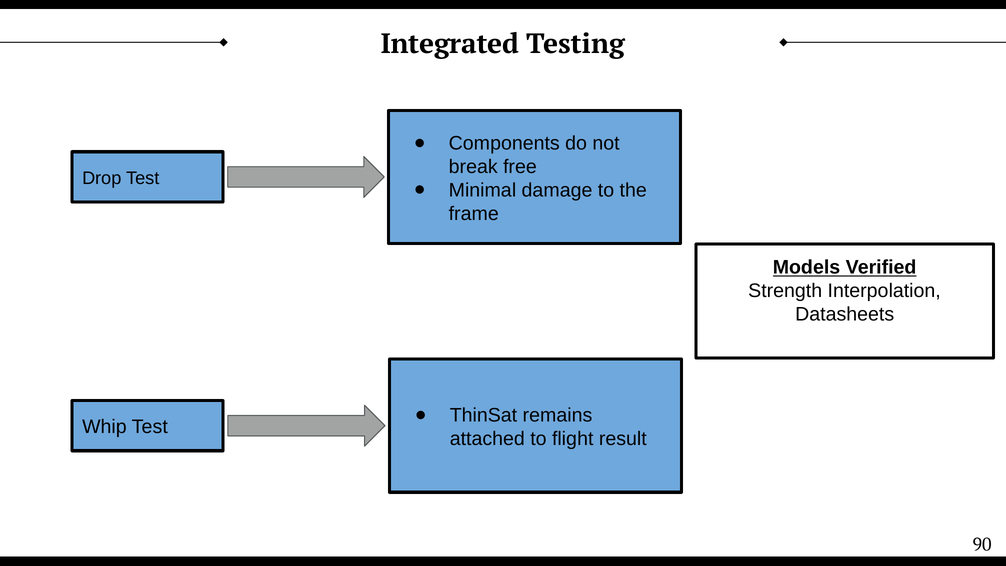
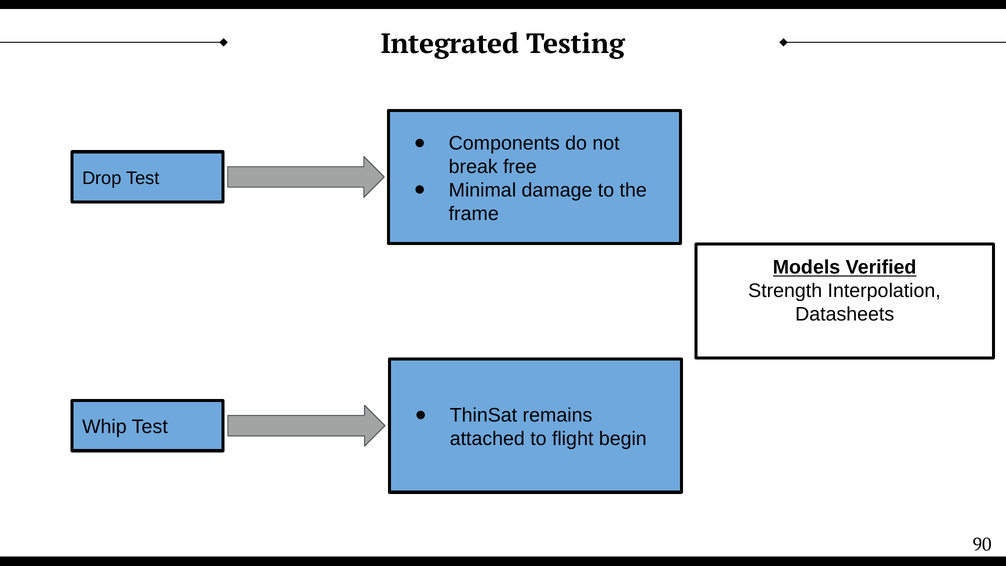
result: result -> begin
